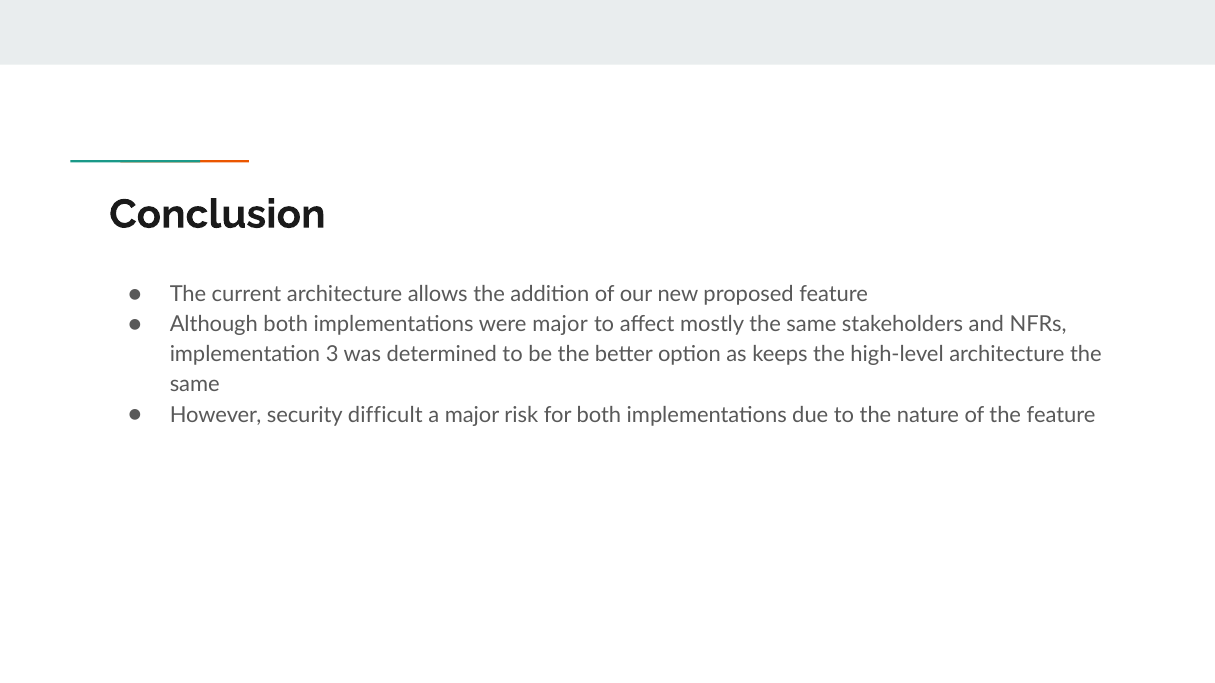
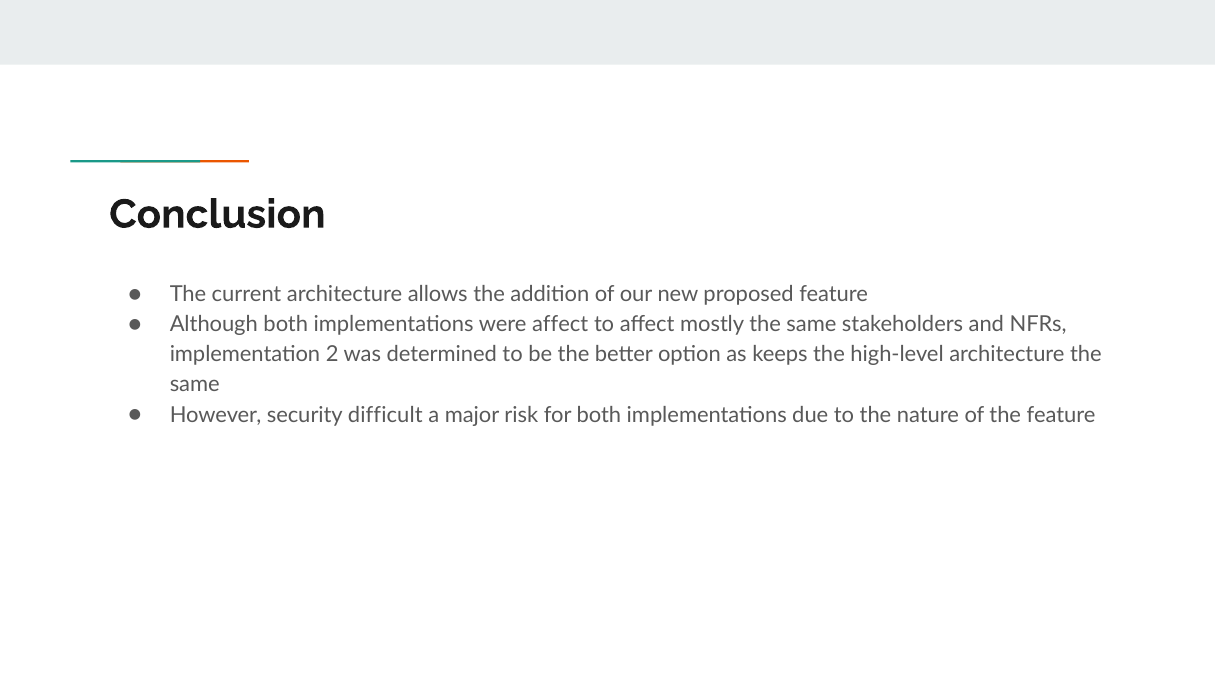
were major: major -> affect
3: 3 -> 2
